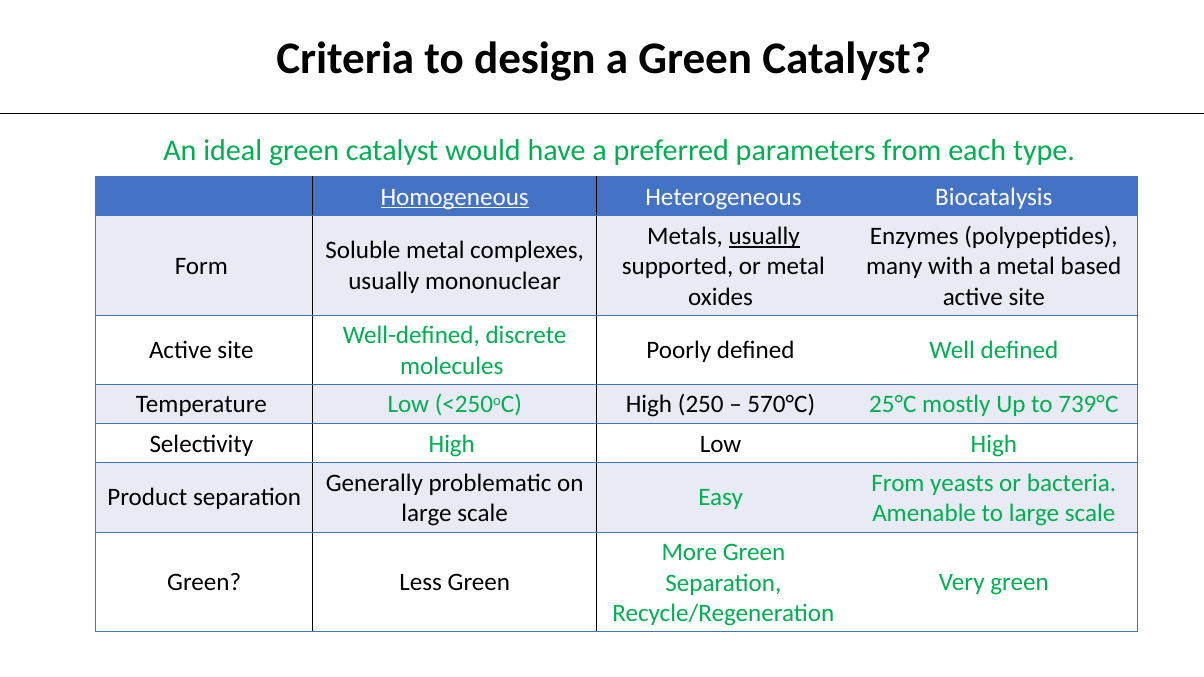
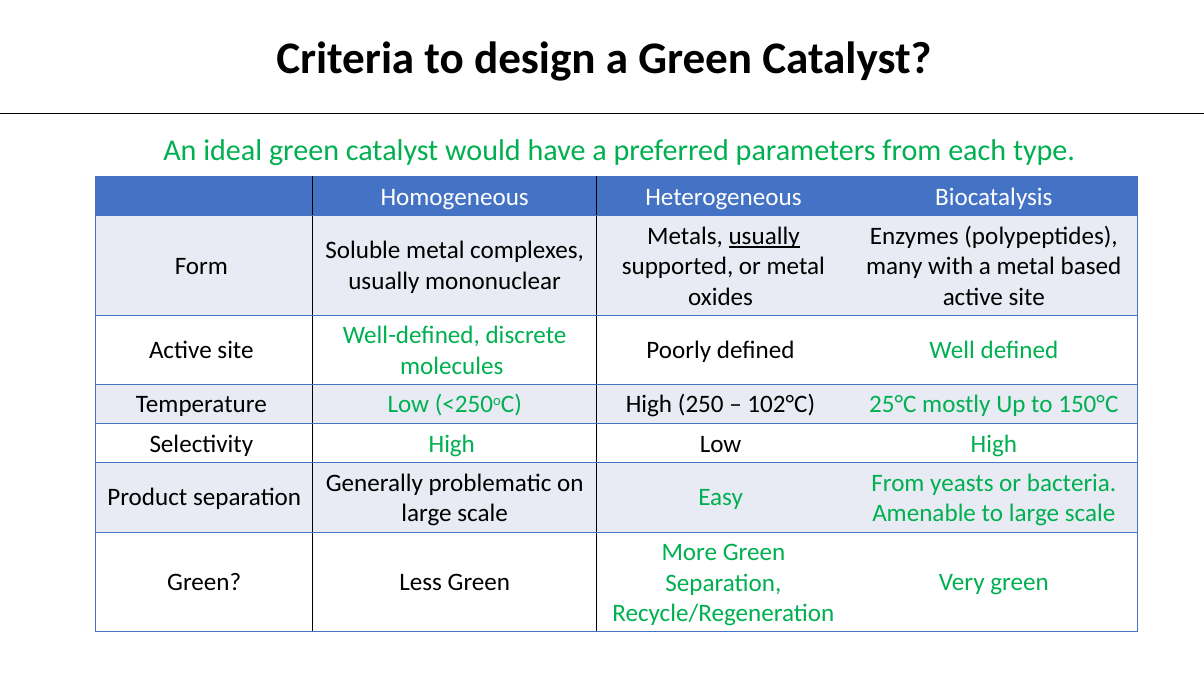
Homogeneous underline: present -> none
570°C: 570°C -> 102°C
739°C: 739°C -> 150°C
